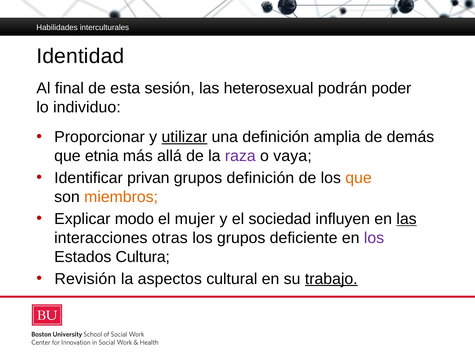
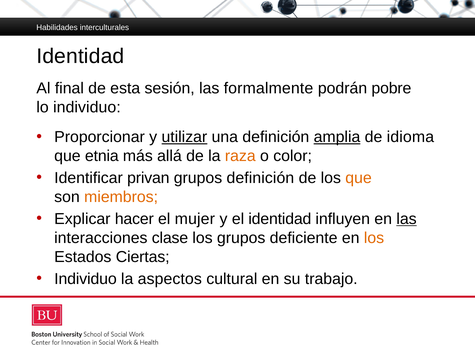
heterosexual: heterosexual -> formalmente
poder: poder -> pobre
amplia underline: none -> present
demás: demás -> idioma
raza colour: purple -> orange
vaya: vaya -> color
modo: modo -> hacer
el sociedad: sociedad -> identidad
otras: otras -> clase
los at (374, 238) colour: purple -> orange
Cultura: Cultura -> Ciertas
Revisión at (85, 279): Revisión -> Individuo
trabajo underline: present -> none
